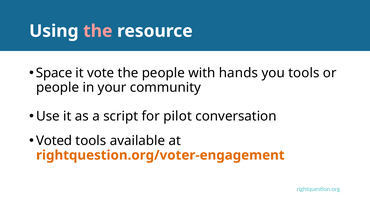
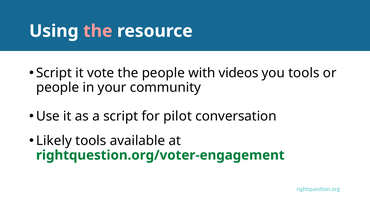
Space at (54, 73): Space -> Script
hands: hands -> videos
Voted: Voted -> Likely
rightquestion.org/voter-engagement colour: orange -> green
